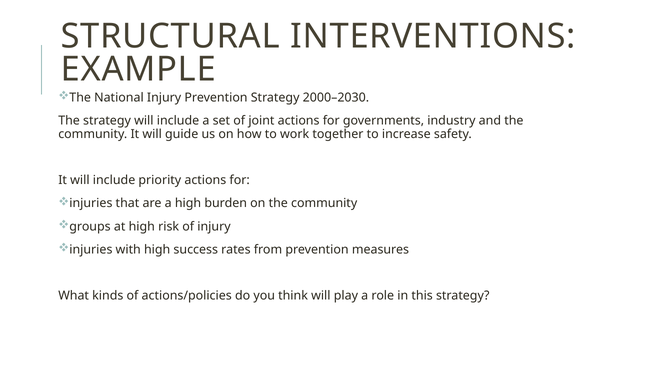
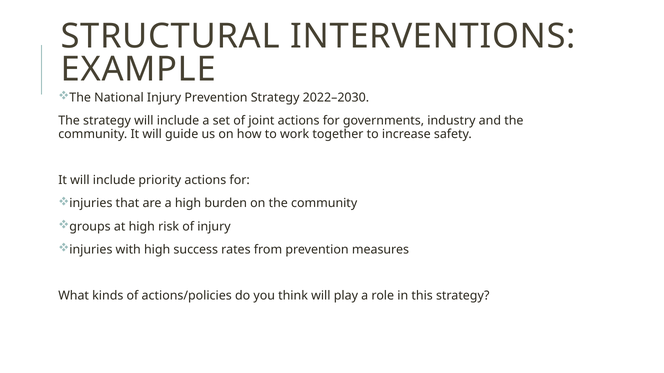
2000–2030: 2000–2030 -> 2022–2030
